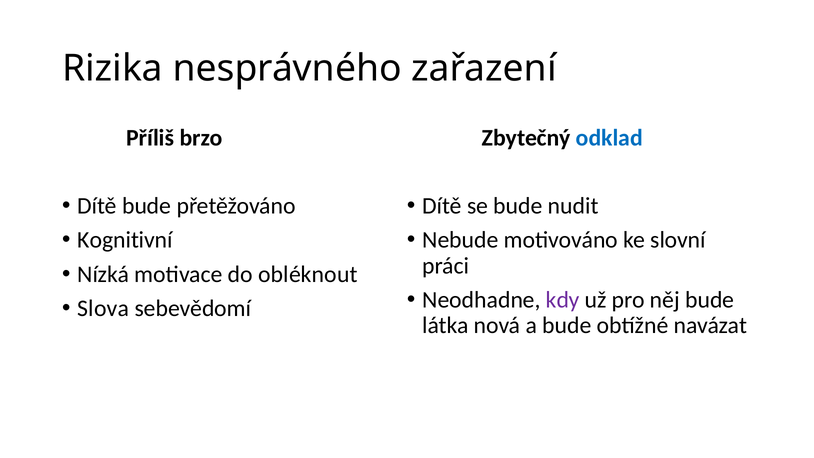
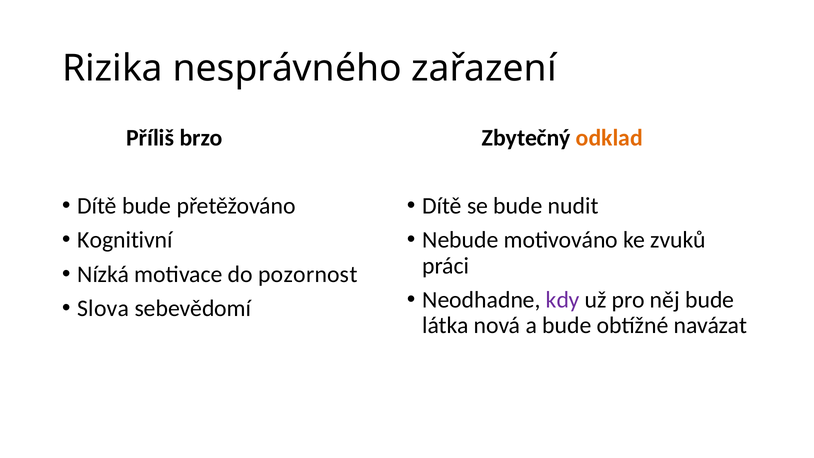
odklad colour: blue -> orange
slovní: slovní -> zvuků
obléknout: obléknout -> pozornost
